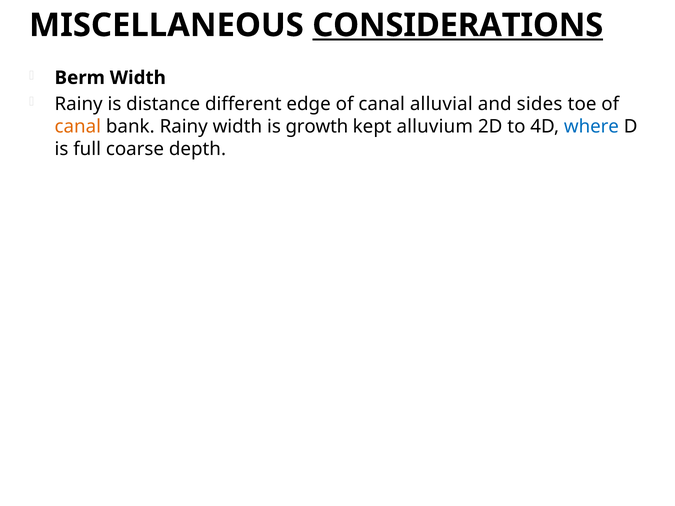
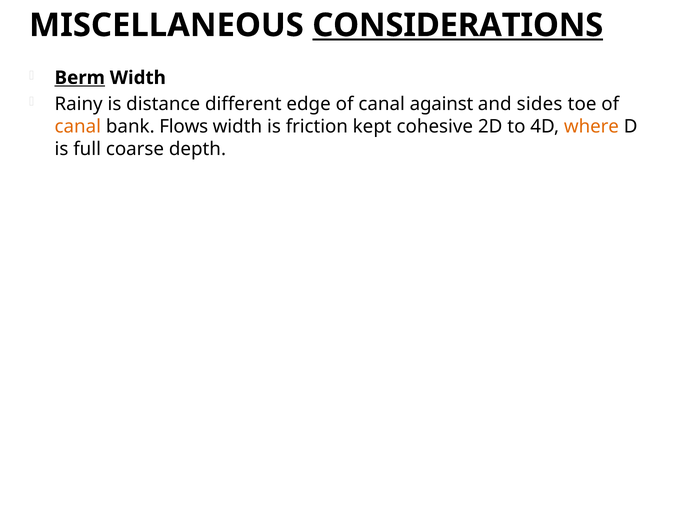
Berm underline: none -> present
alluvial: alluvial -> against
bank Rainy: Rainy -> Flows
growth: growth -> friction
alluvium: alluvium -> cohesive
where colour: blue -> orange
